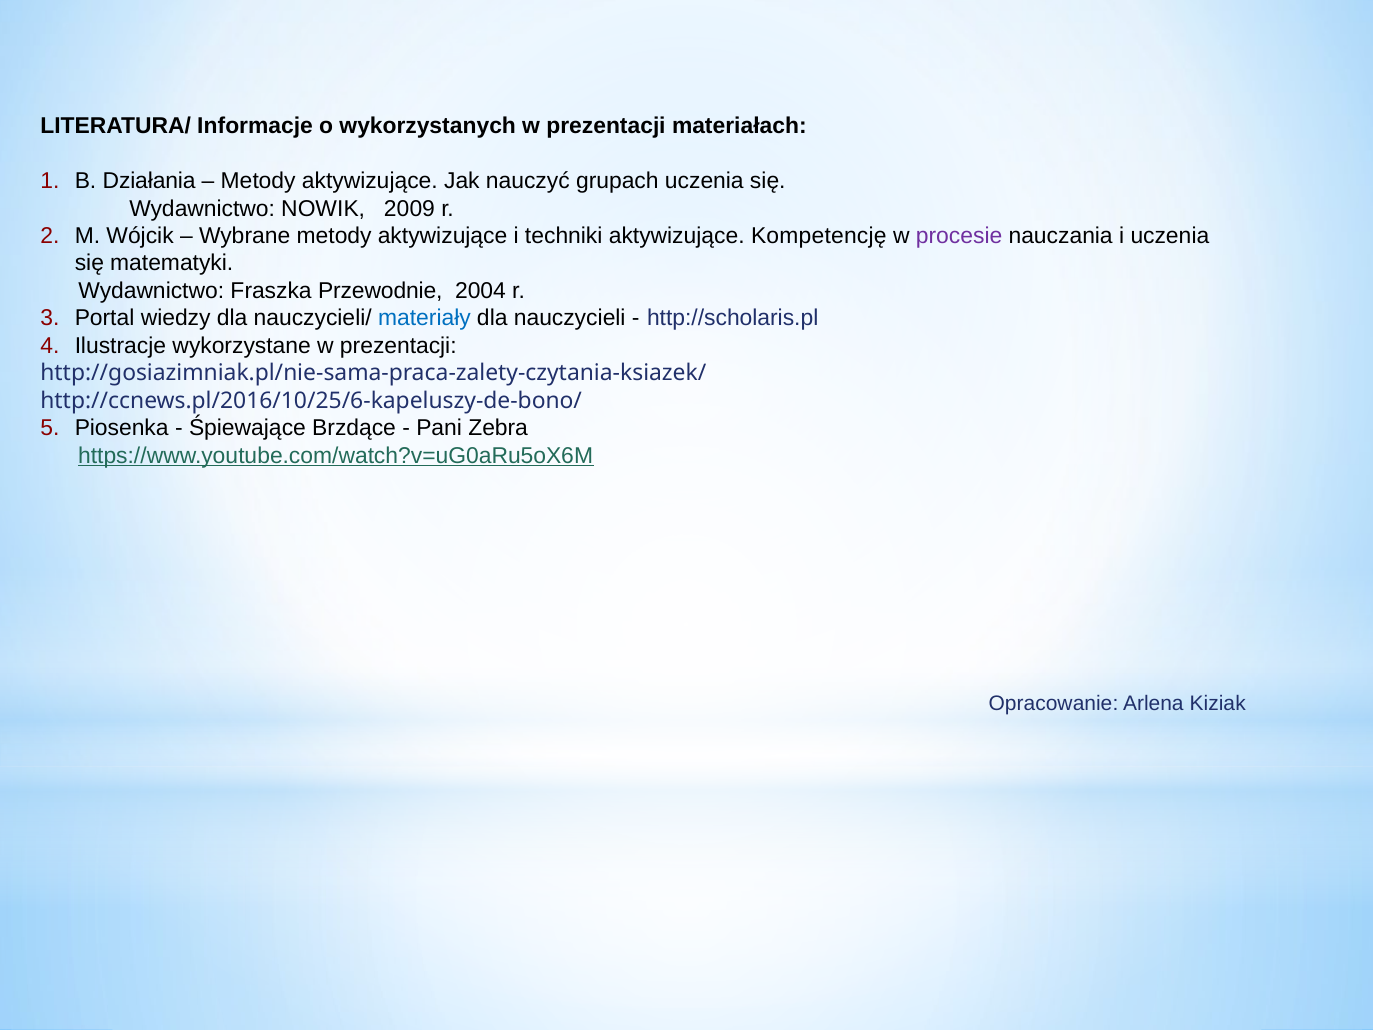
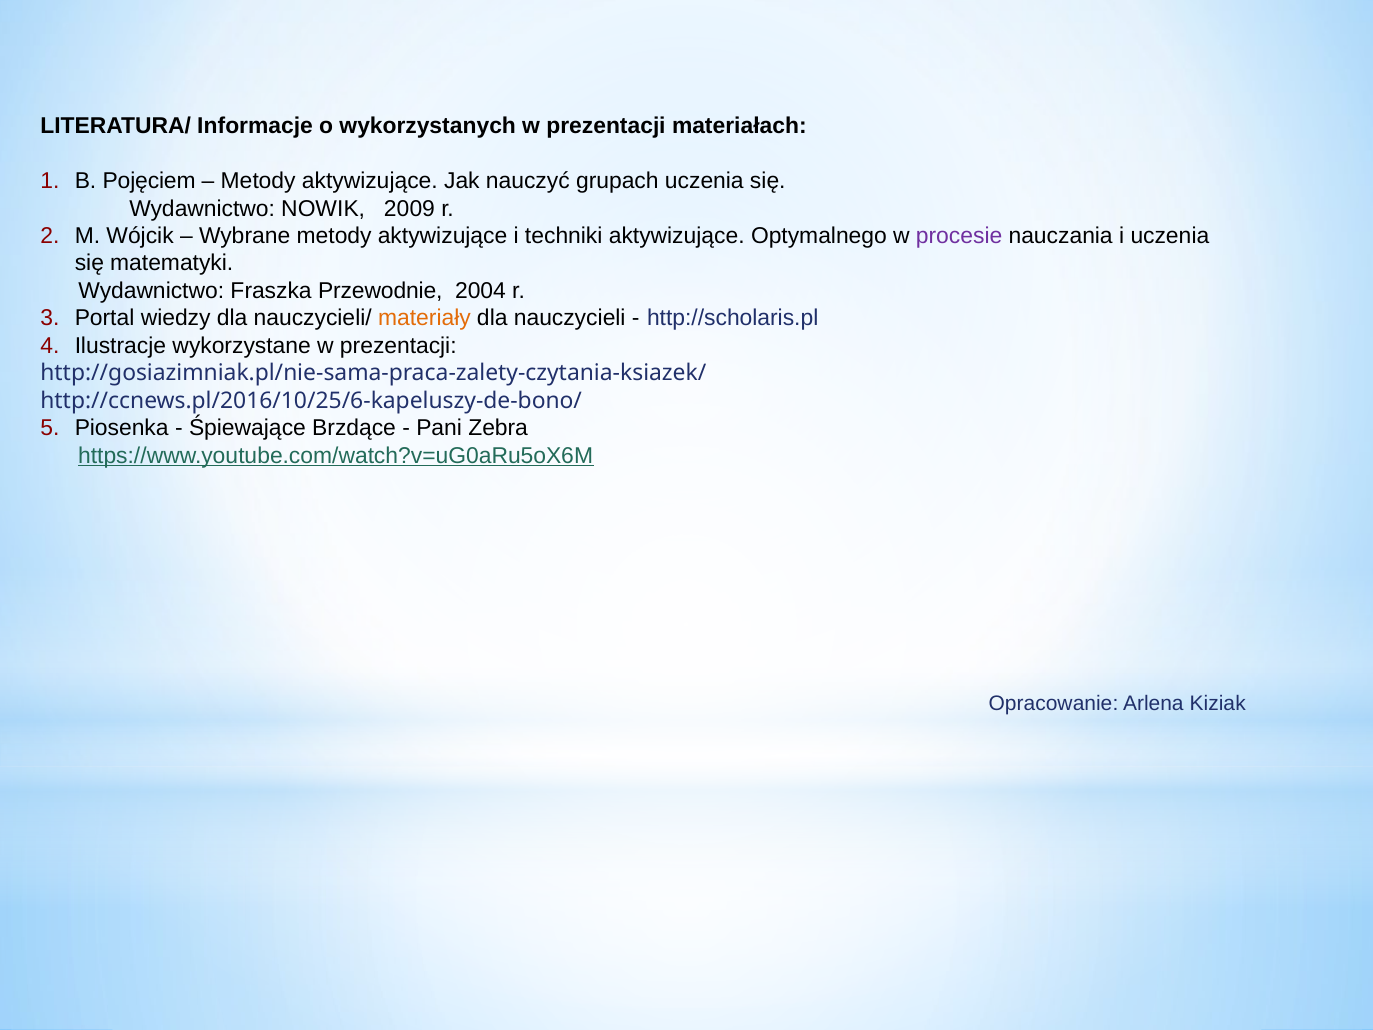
Działania: Działania -> Pojęciem
Kompetencję: Kompetencję -> Optymalnego
materiały colour: blue -> orange
